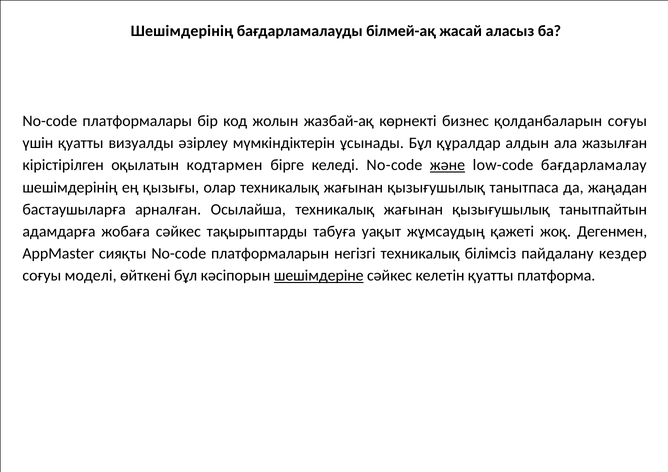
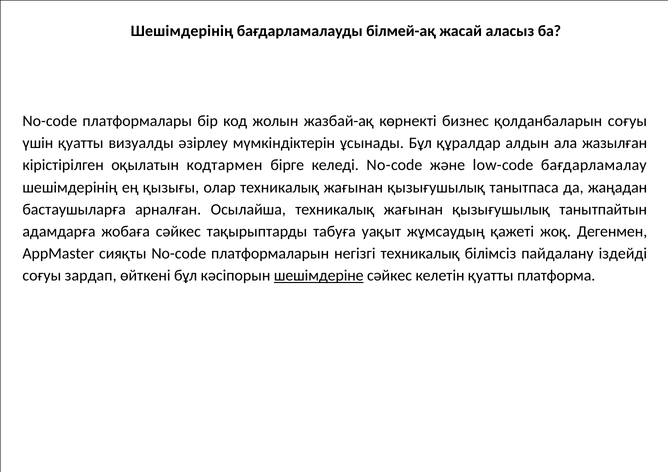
және underline: present -> none
кездер: кездер -> іздейді
моделі: моделі -> зардап
